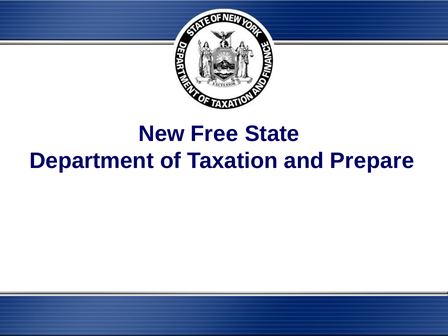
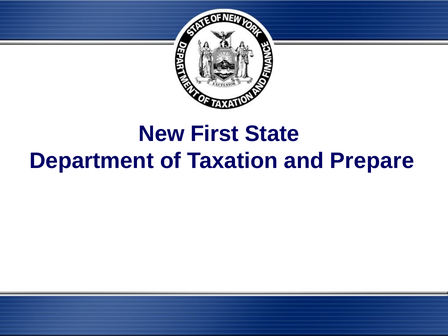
Free: Free -> First
